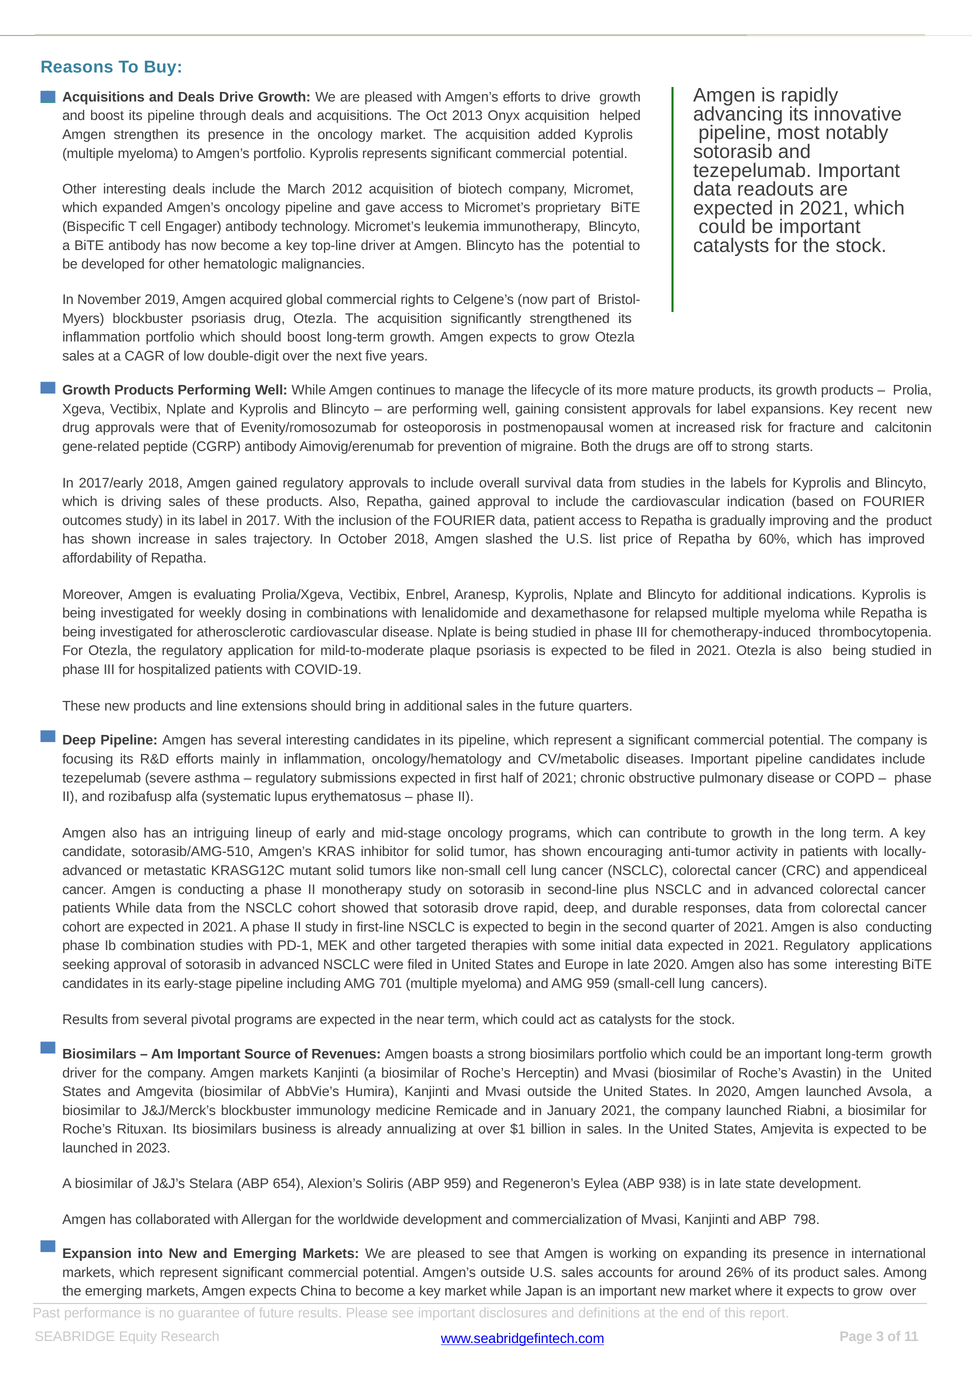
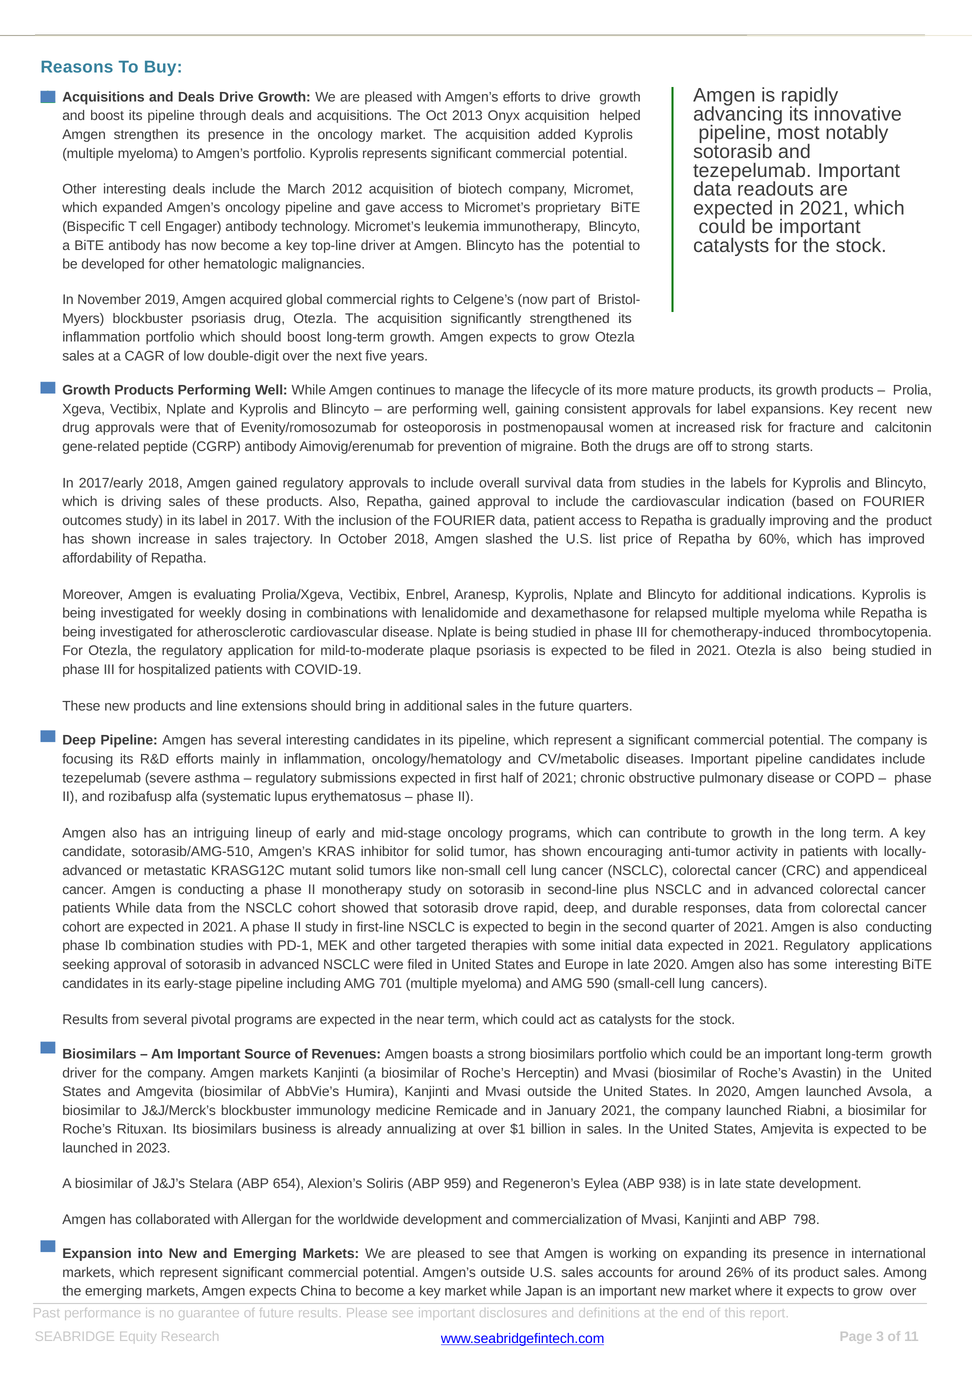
AMG 959: 959 -> 590
